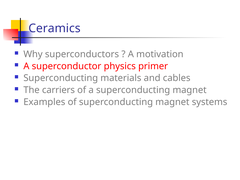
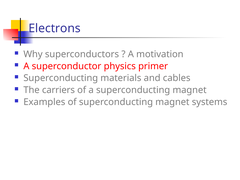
Ceramics: Ceramics -> Electrons
